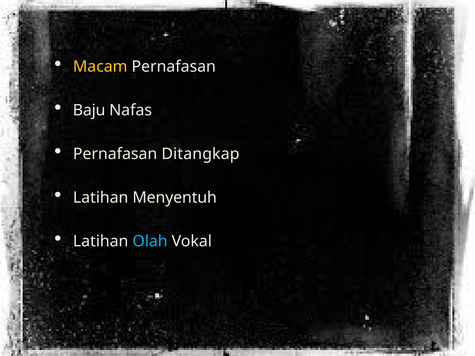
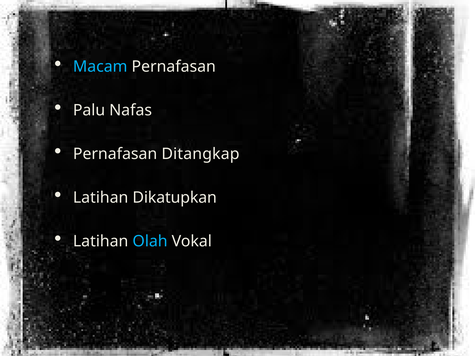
Macam colour: yellow -> light blue
Baju: Baju -> Palu
Menyentuh: Menyentuh -> Dikatupkan
